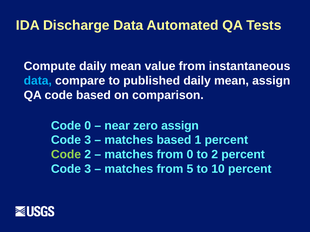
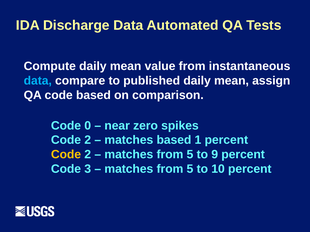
zero assign: assign -> spikes
3 at (88, 140): 3 -> 2
Code at (66, 155) colour: light green -> yellow
0 at (190, 155): 0 -> 5
to 2: 2 -> 9
